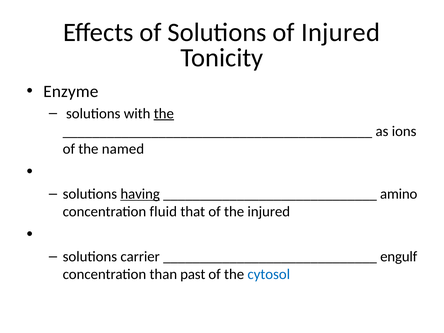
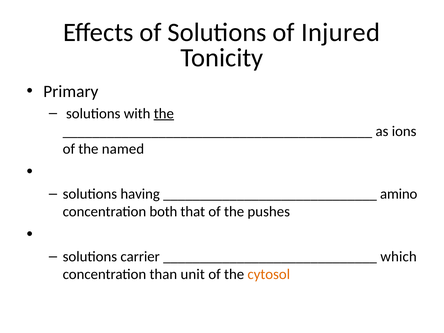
Enzyme: Enzyme -> Primary
having underline: present -> none
fluid: fluid -> both
the injured: injured -> pushes
engulf: engulf -> which
past: past -> unit
cytosol colour: blue -> orange
